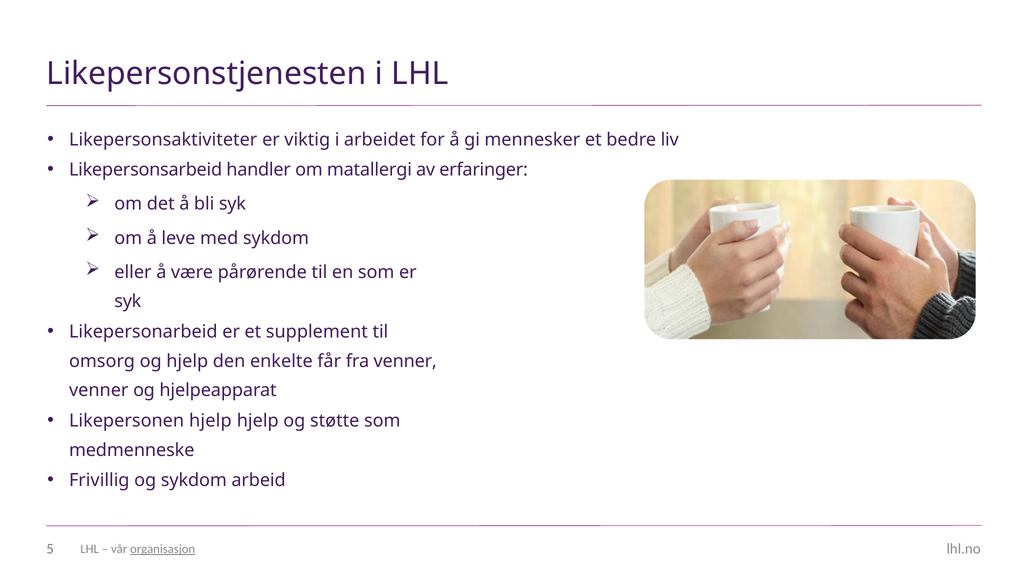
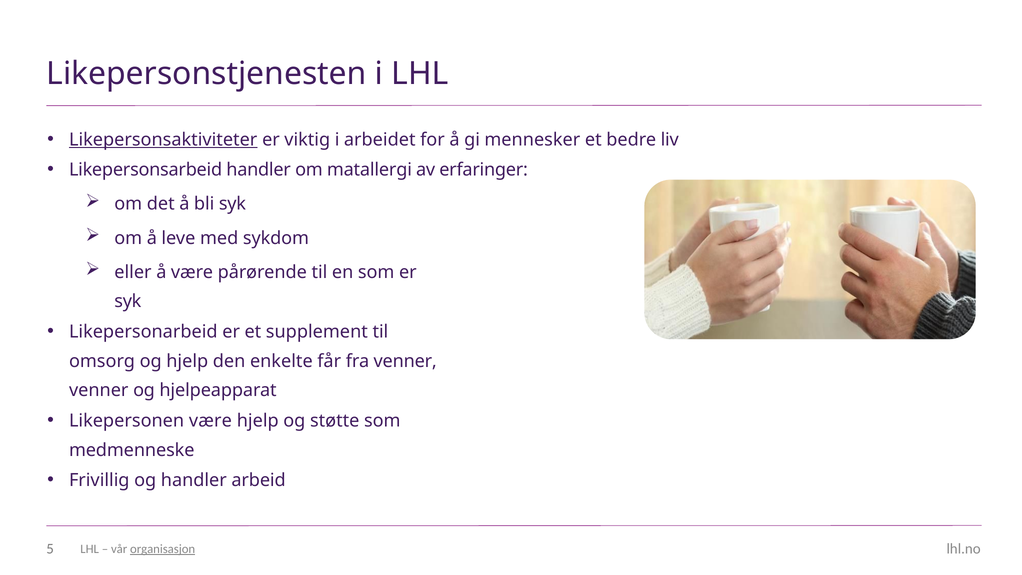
Likepersonsaktiviteter underline: none -> present
Likepersonen hjelp: hjelp -> være
og sykdom: sykdom -> handler
